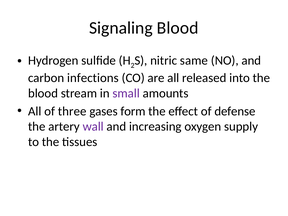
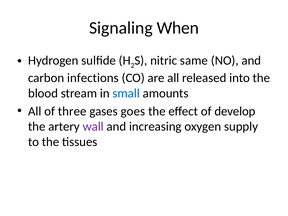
Signaling Blood: Blood -> When
small colour: purple -> blue
form: form -> goes
defense: defense -> develop
